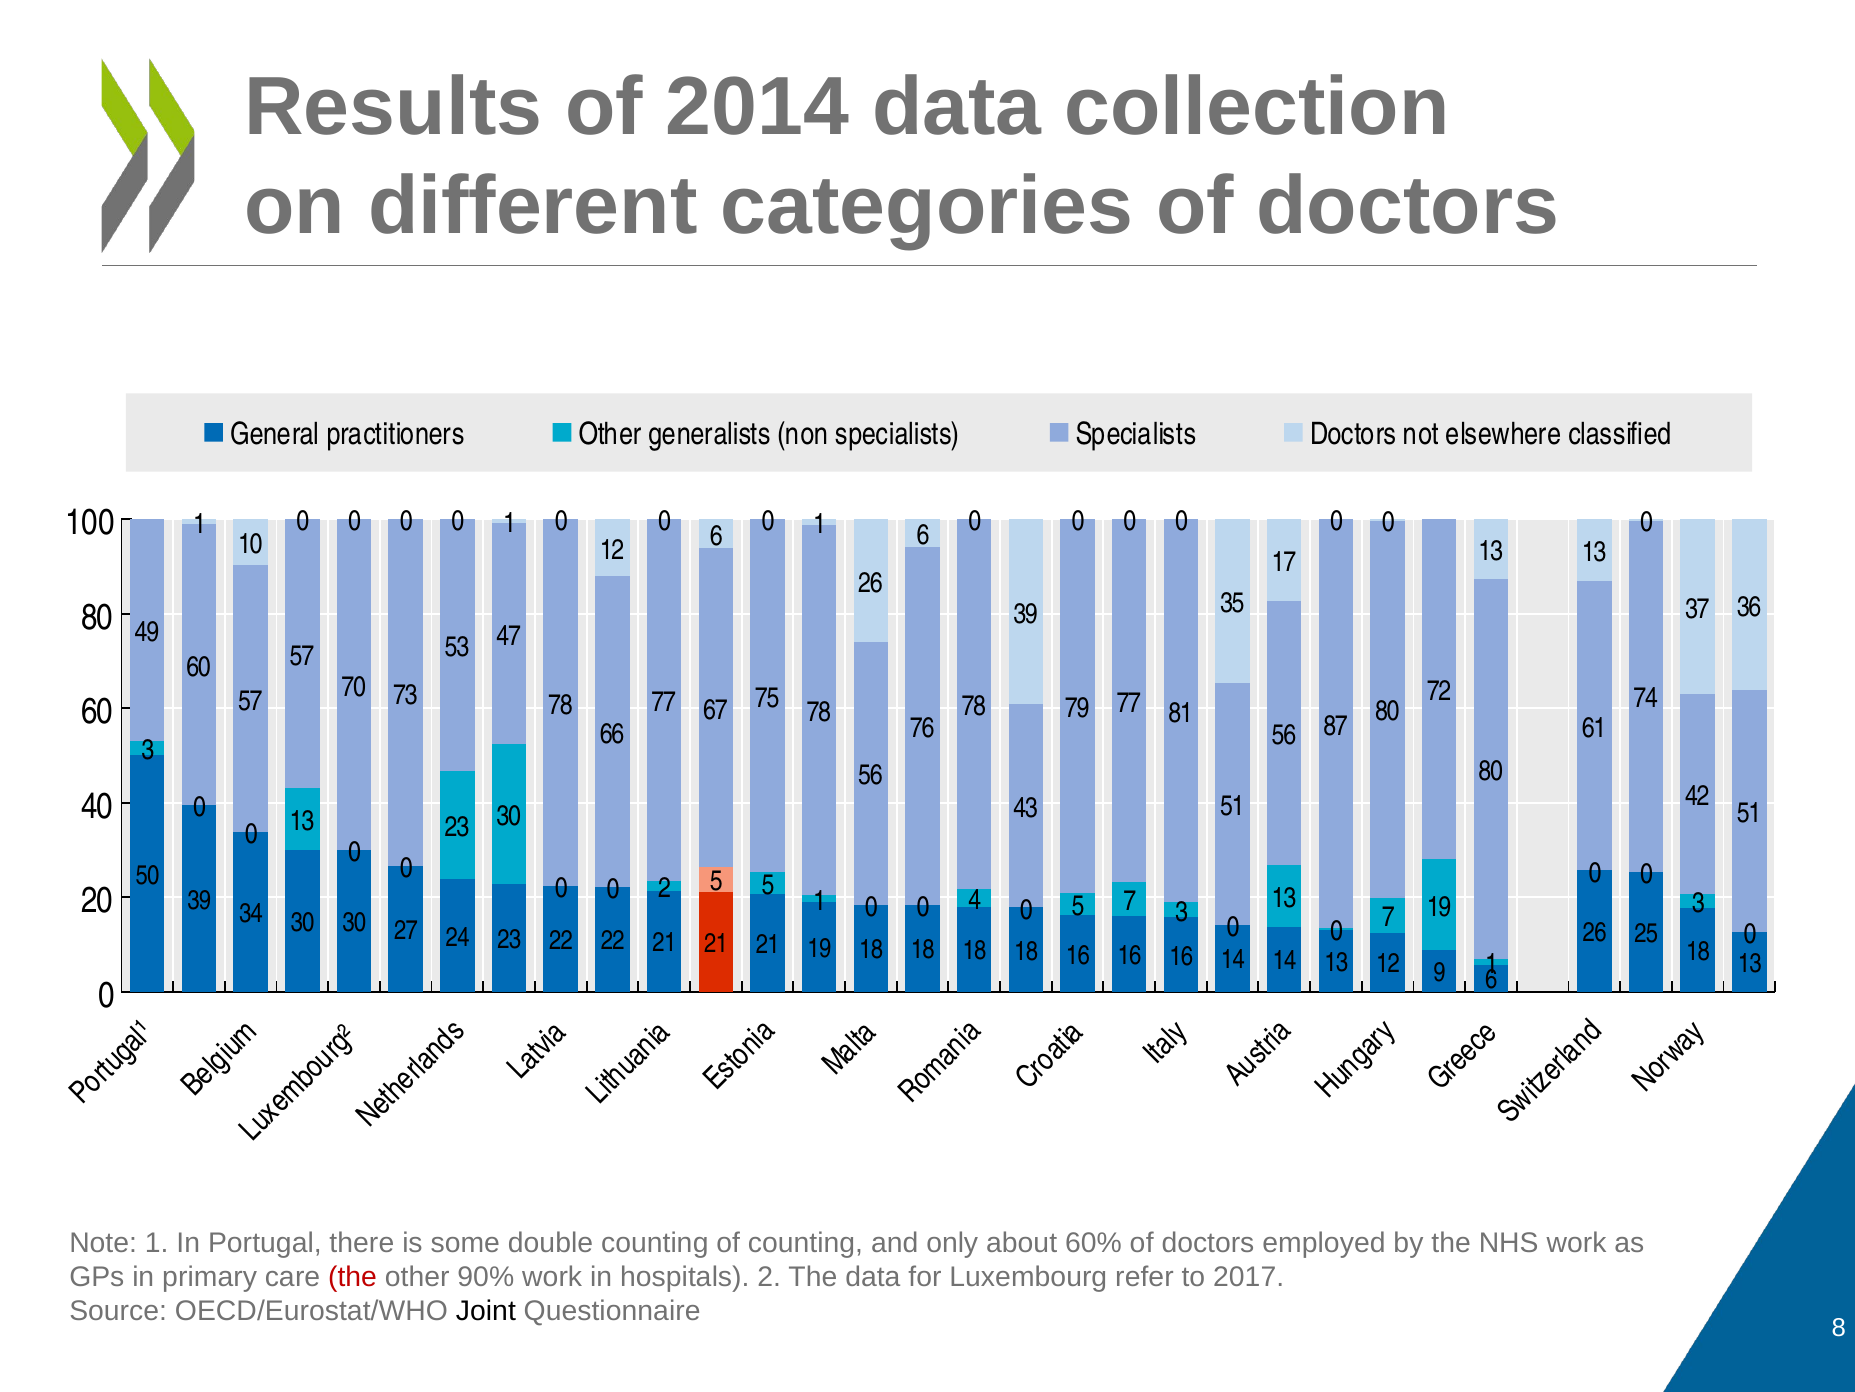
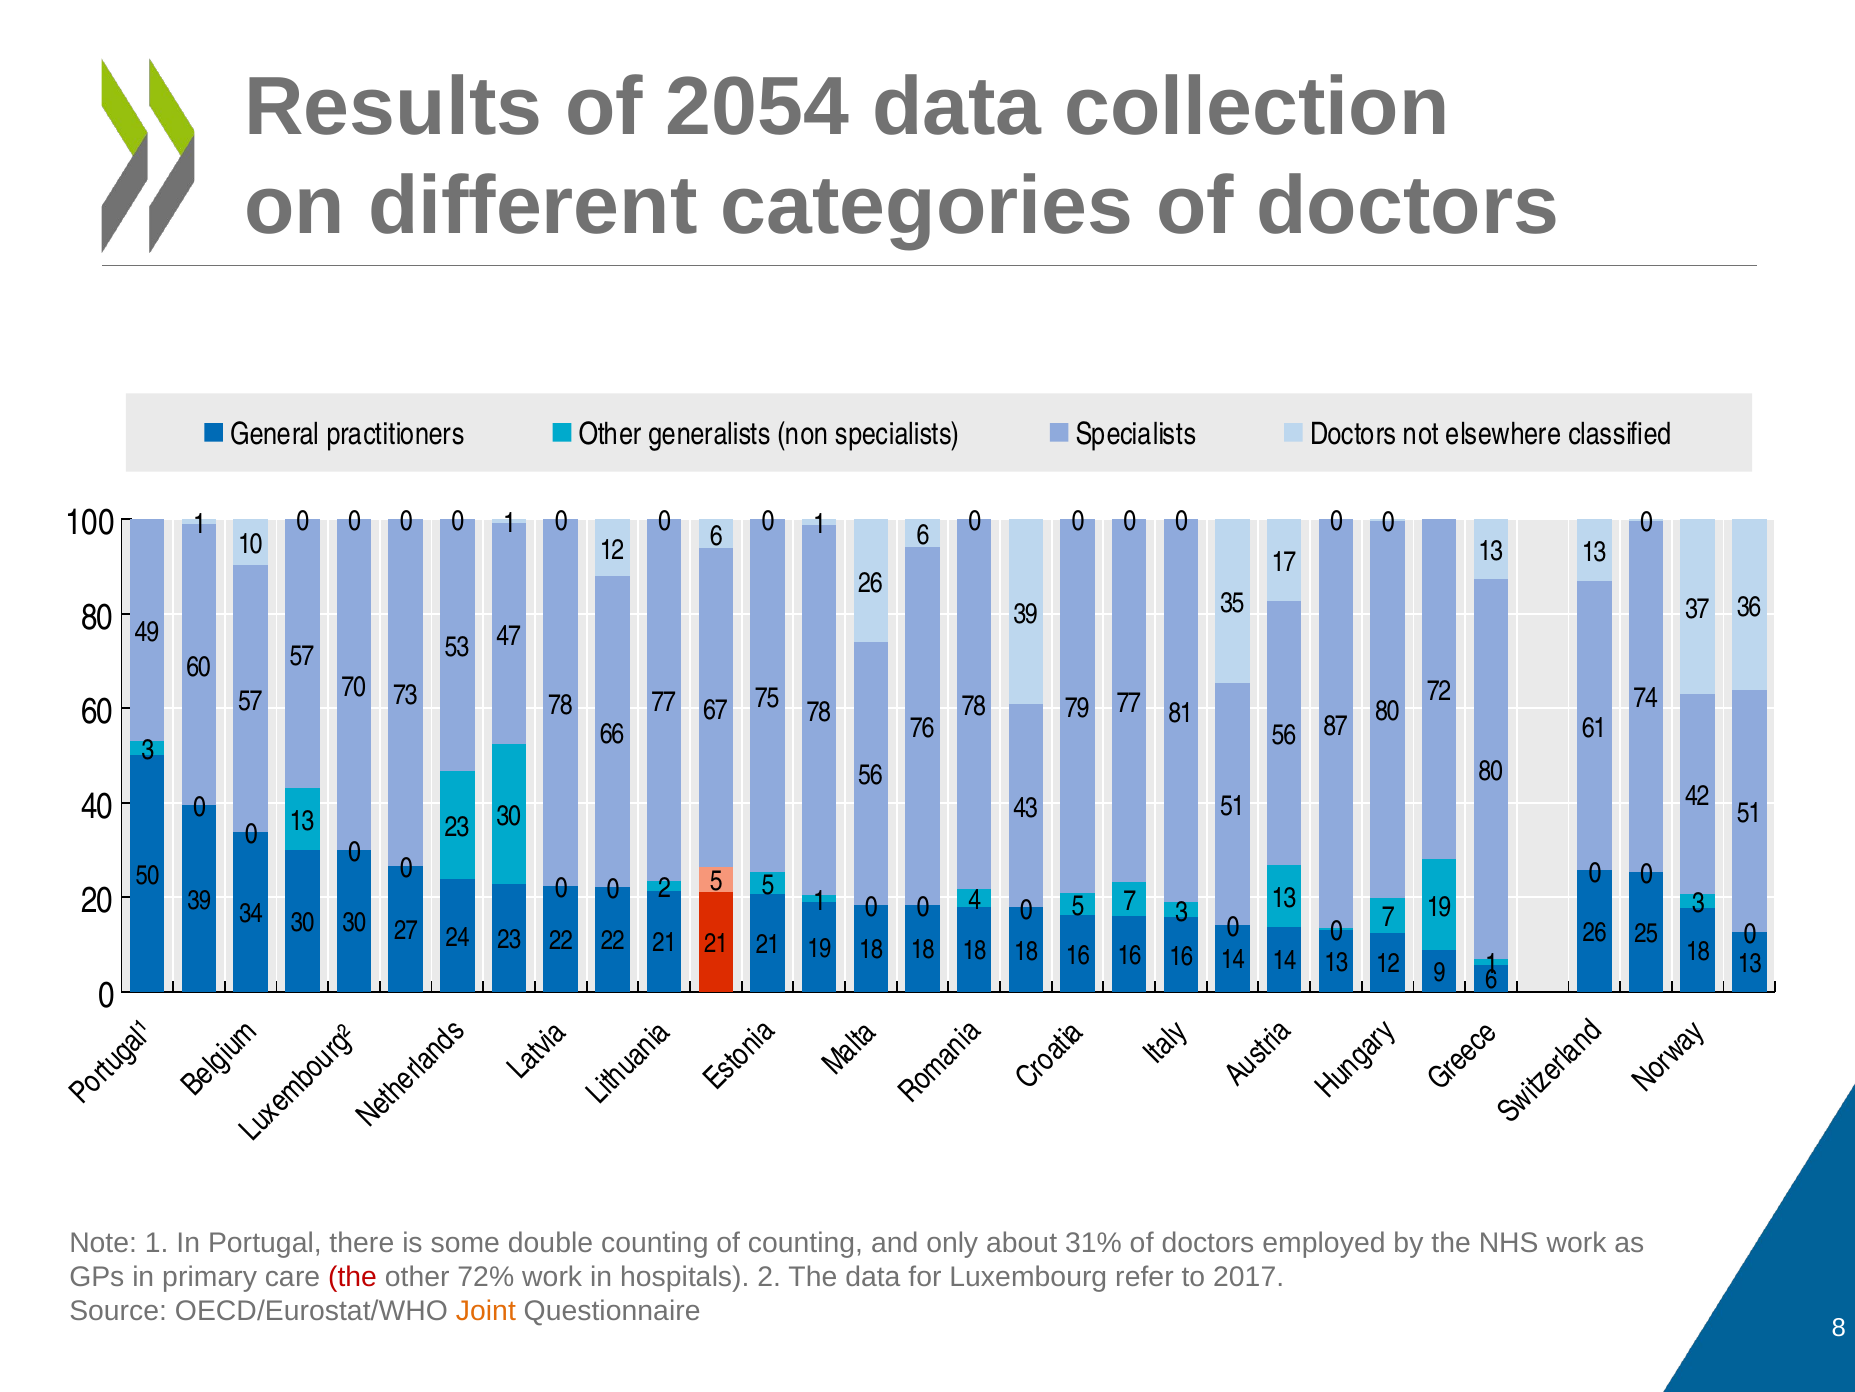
2014: 2014 -> 2054
60%: 60% -> 31%
90%: 90% -> 72%
Joint colour: black -> orange
